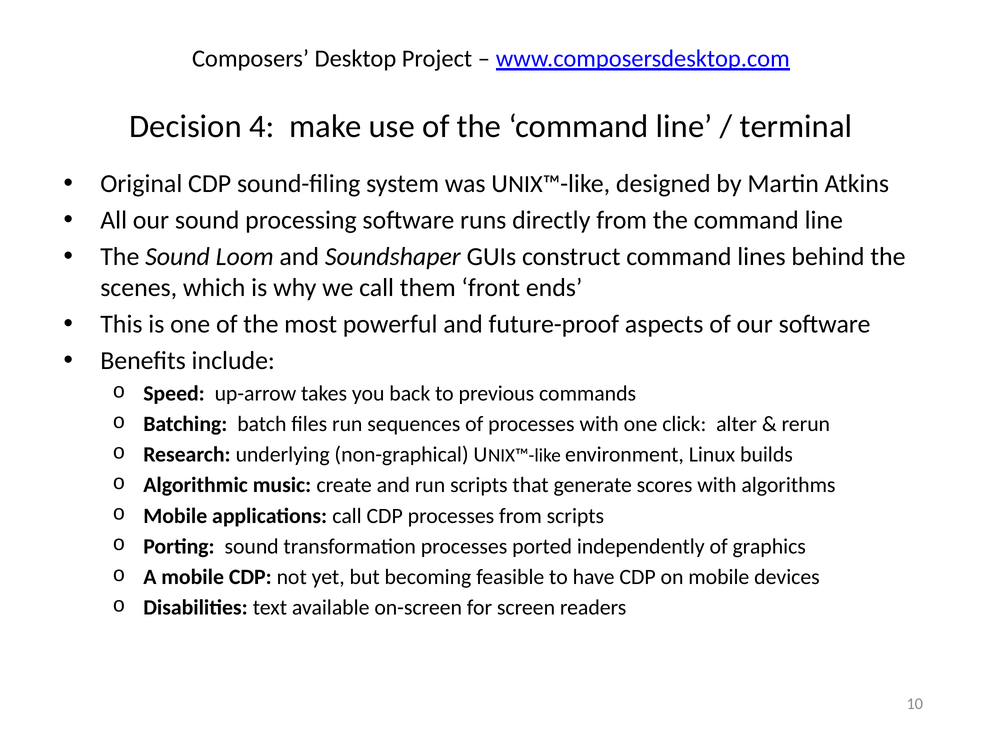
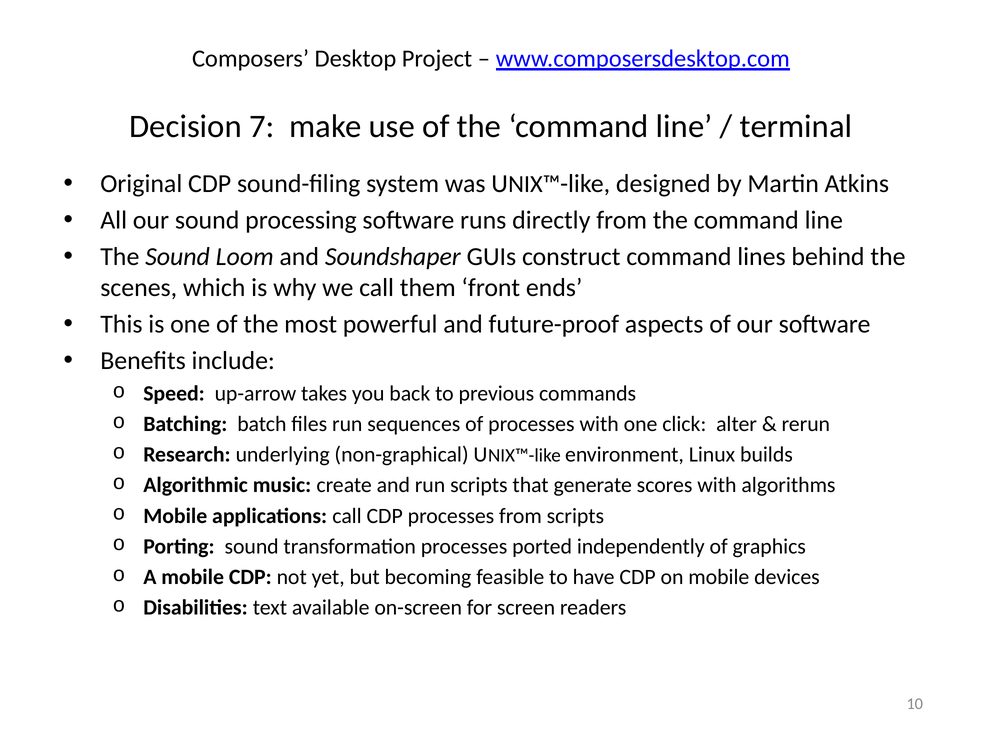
4: 4 -> 7
